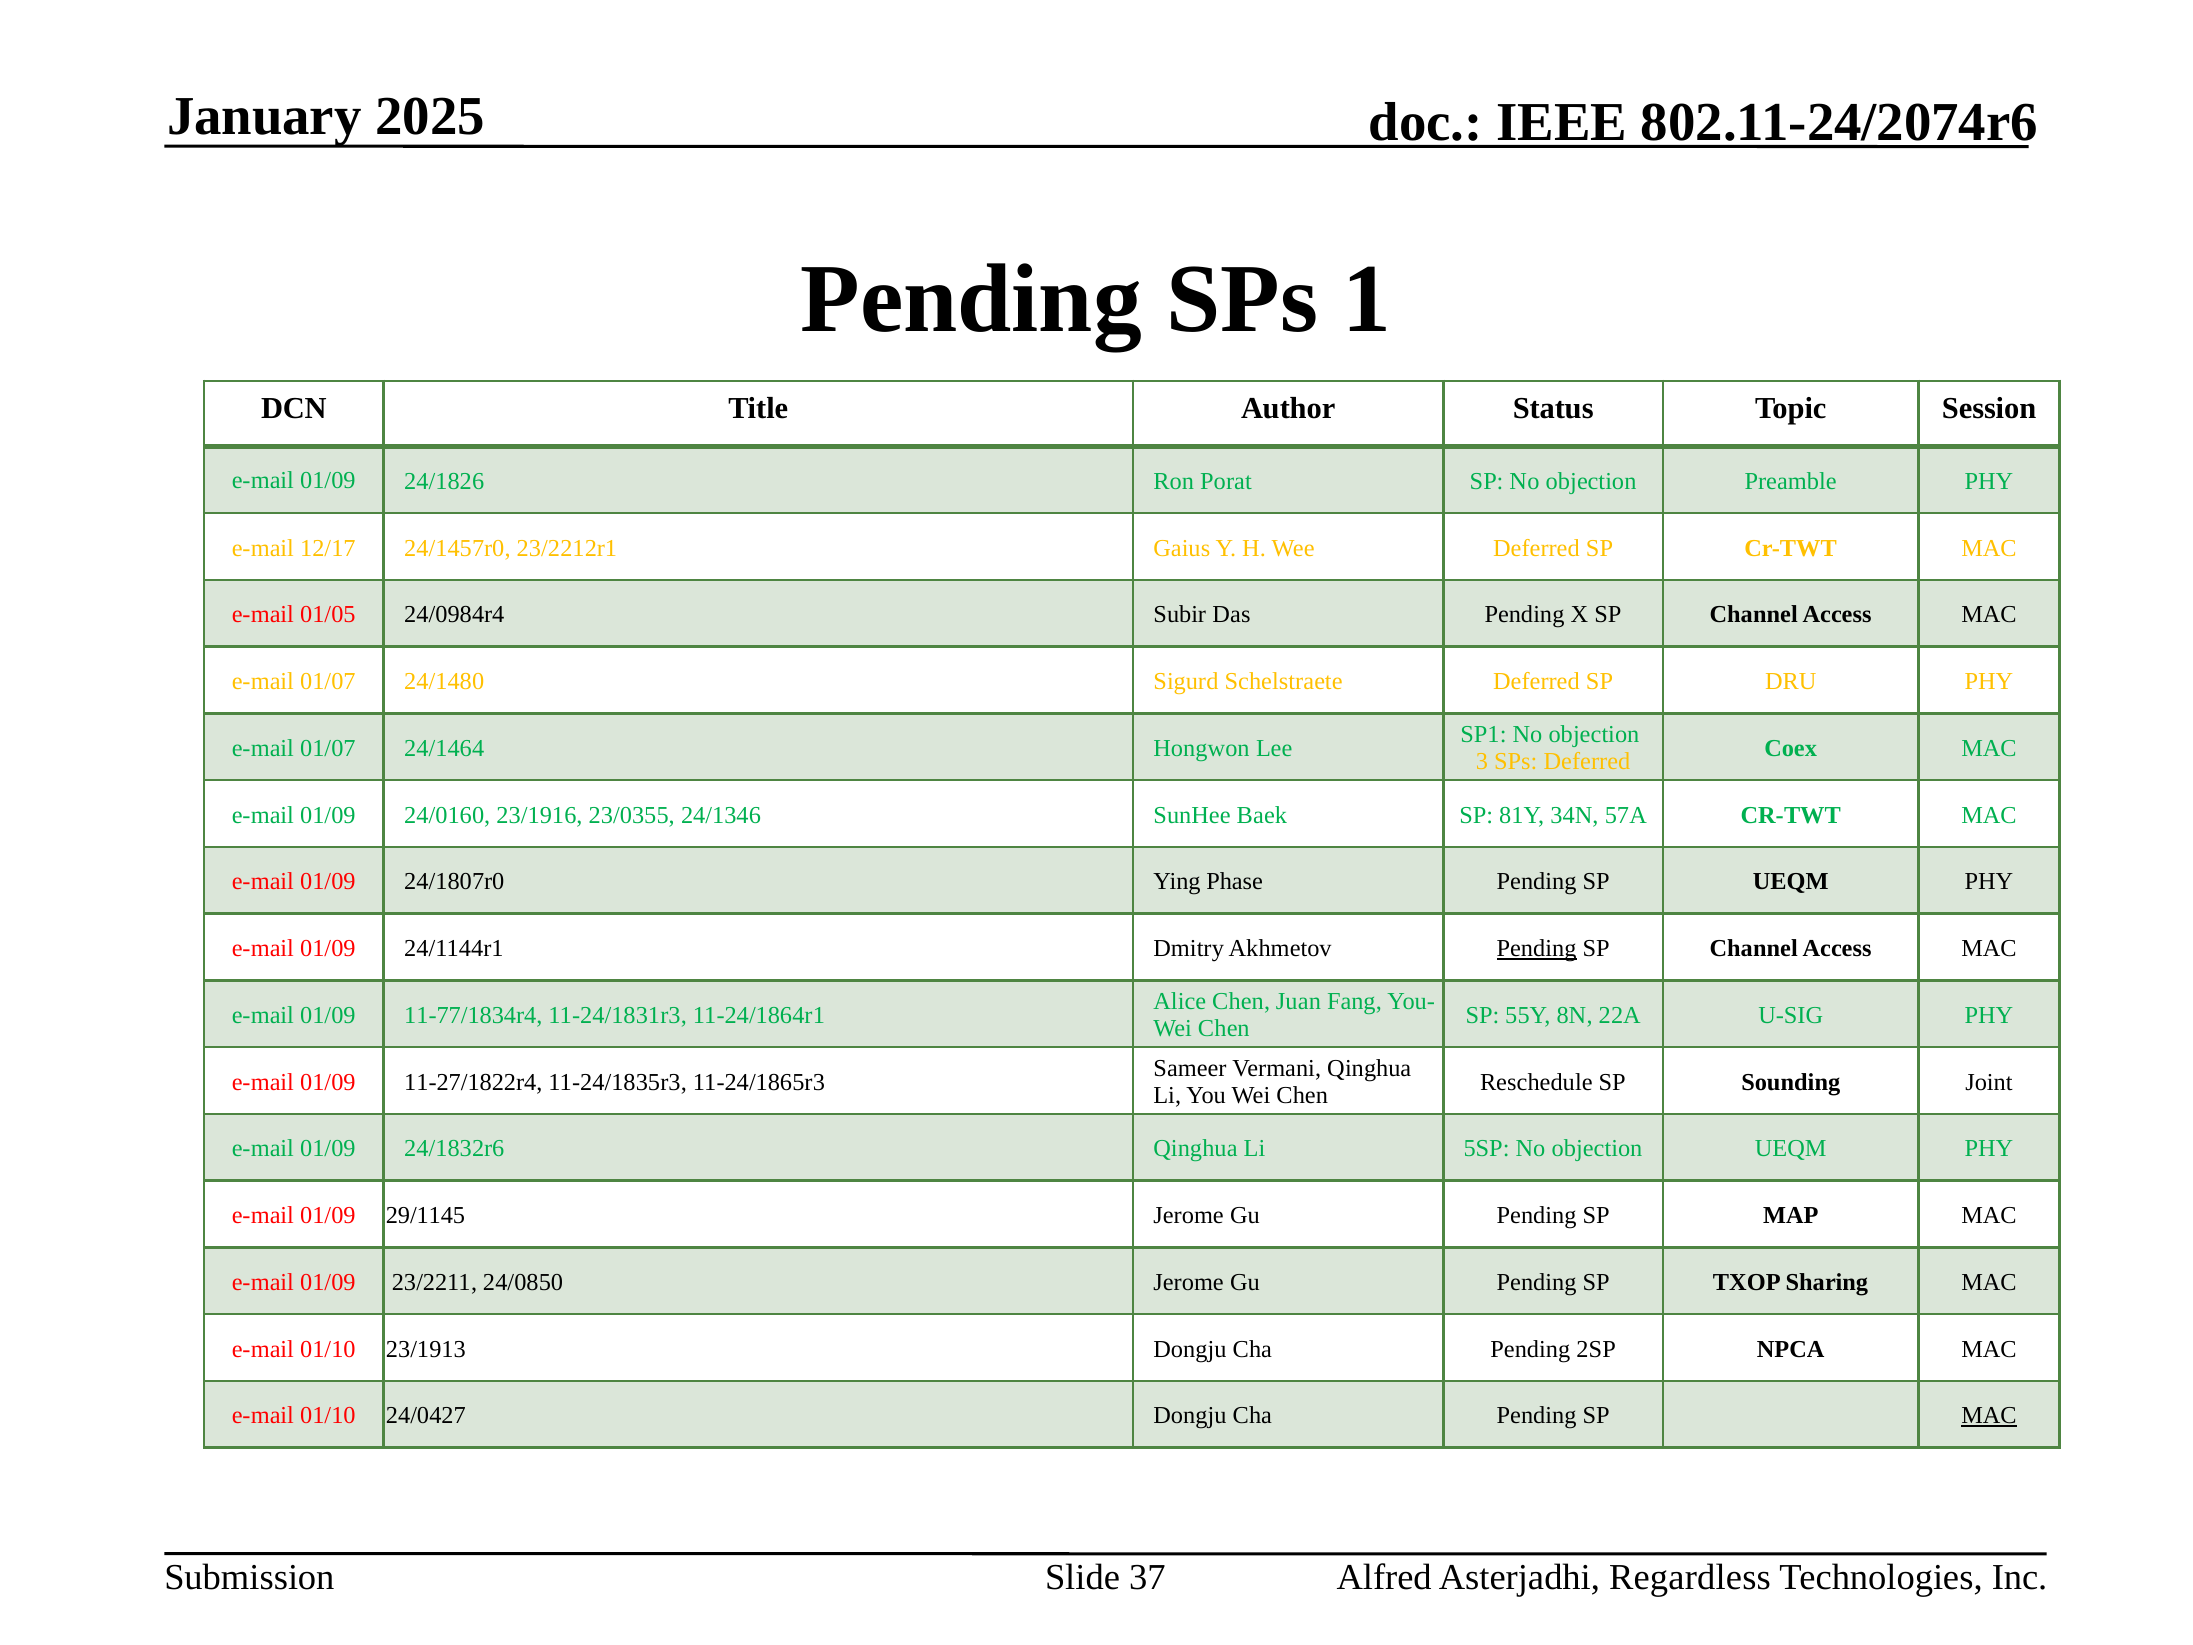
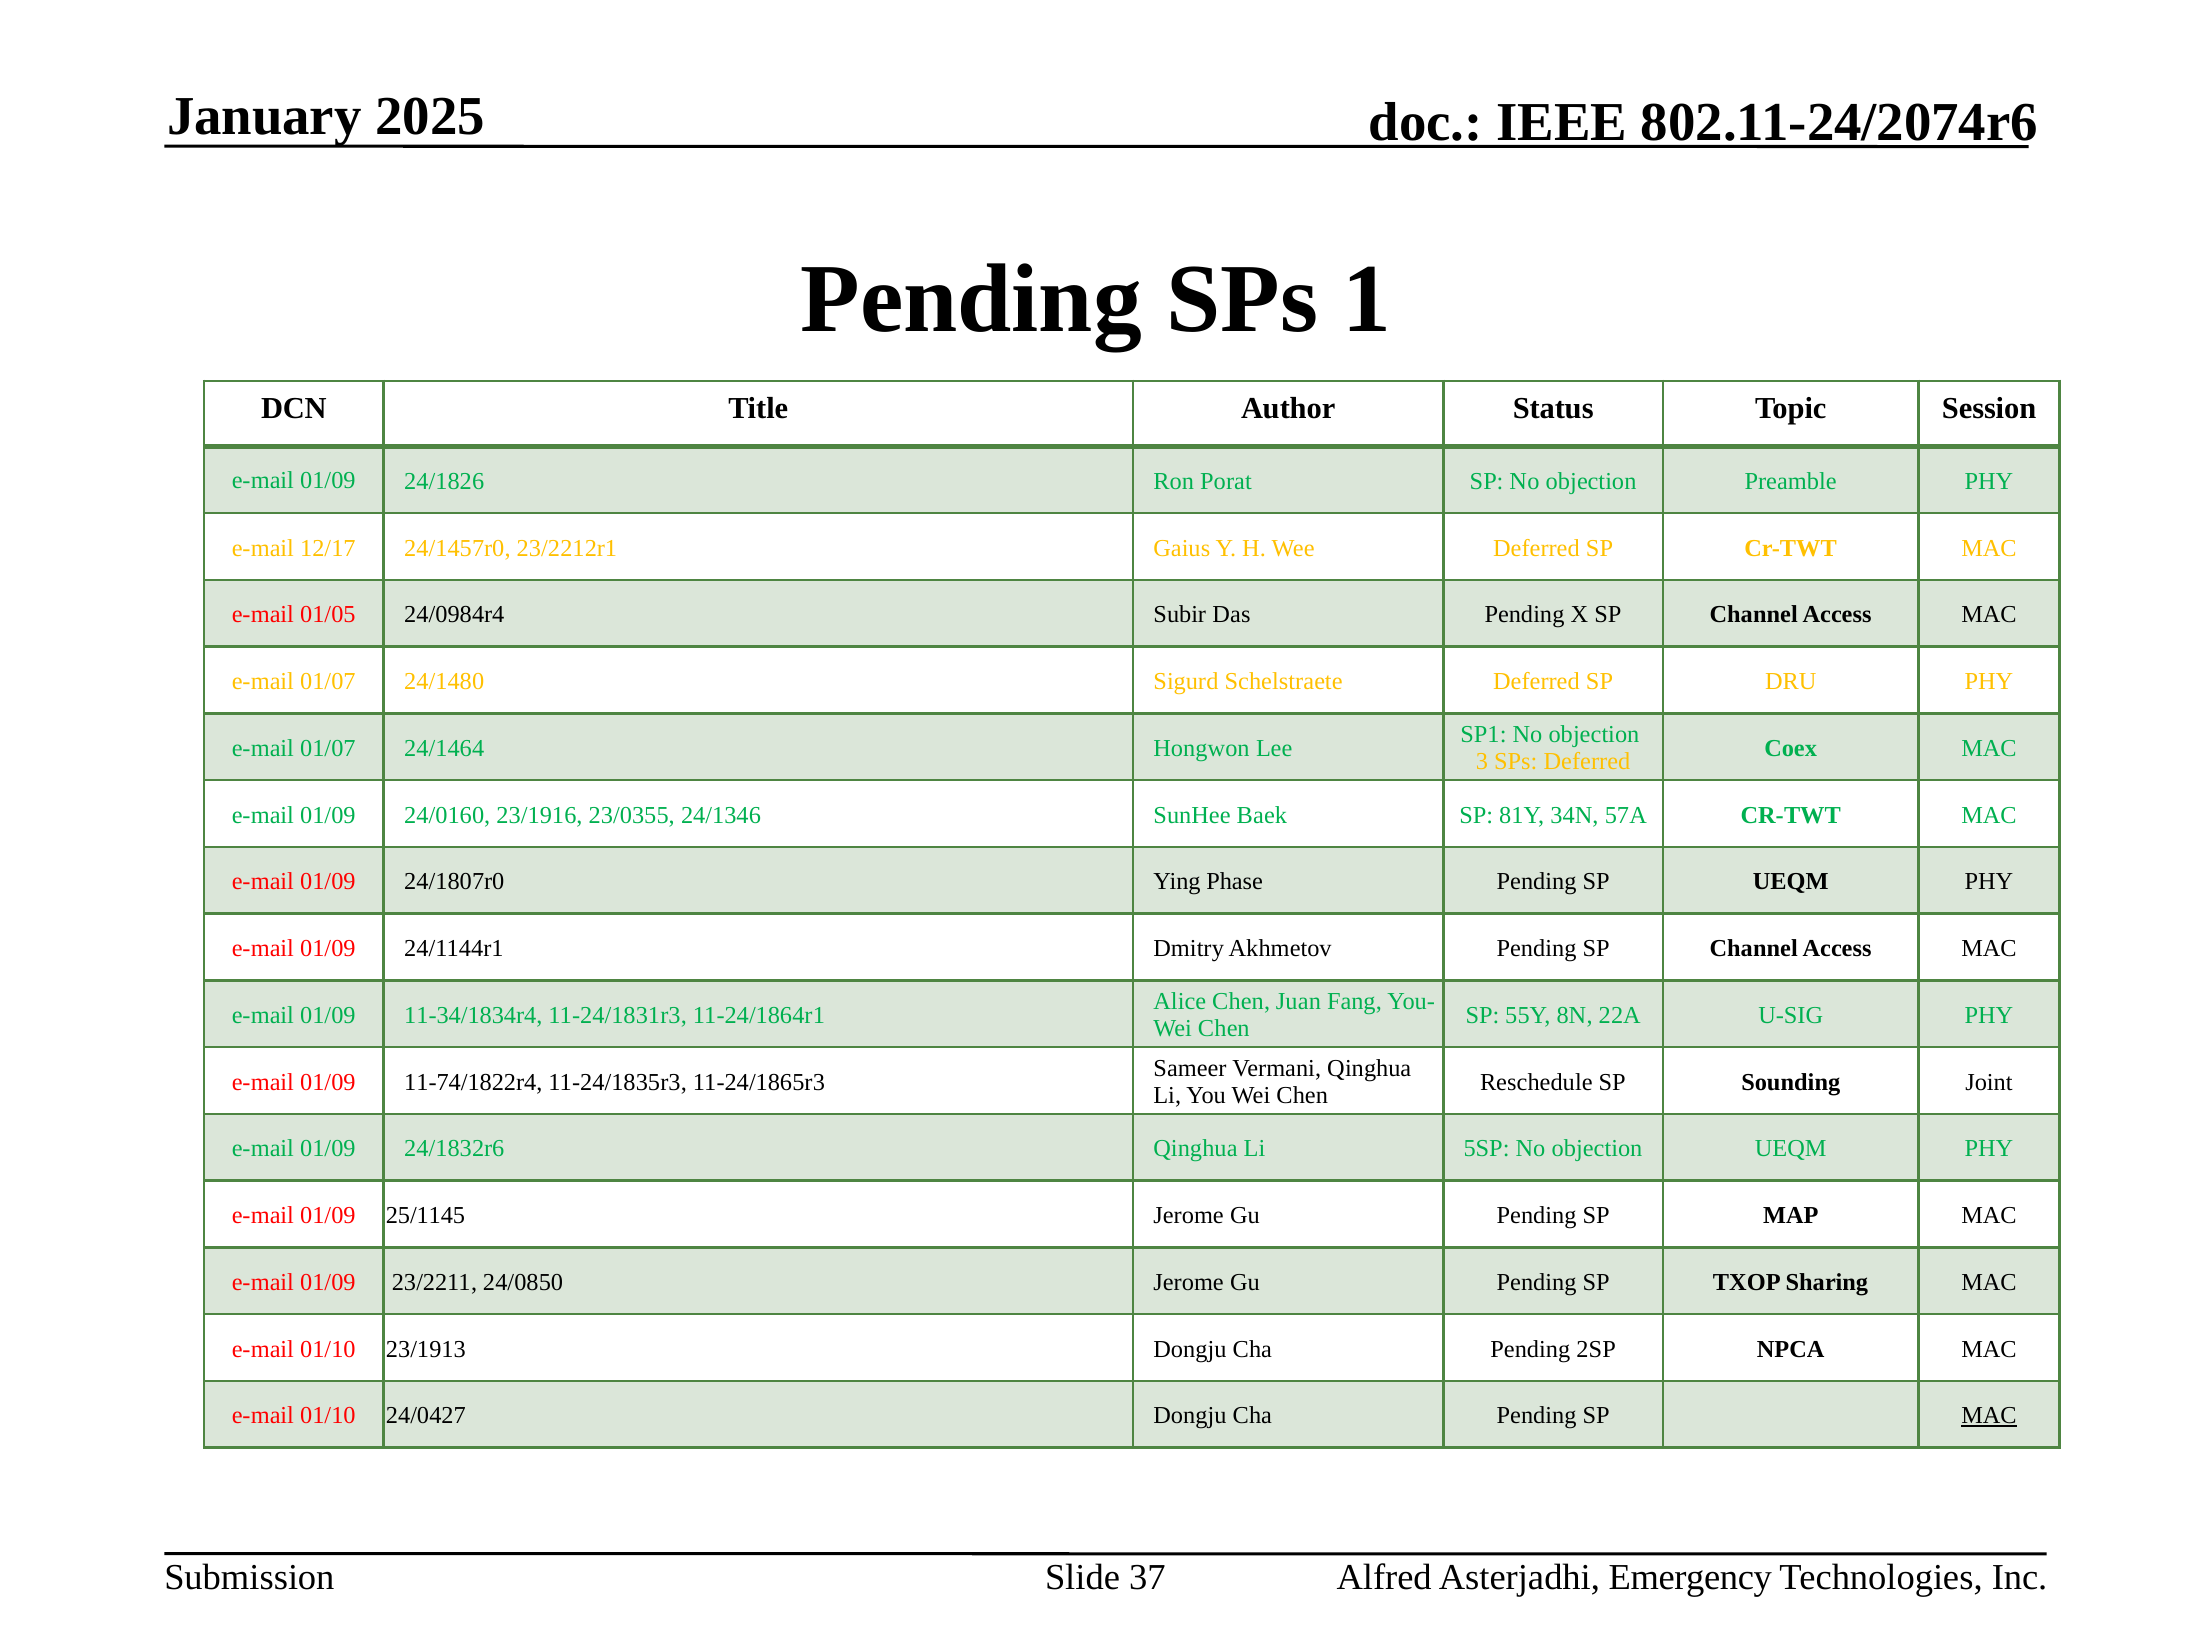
Pending at (1537, 948) underline: present -> none
11-77/1834r4: 11-77/1834r4 -> 11-34/1834r4
11-27/1822r4: 11-27/1822r4 -> 11-74/1822r4
29/1145: 29/1145 -> 25/1145
Regardless: Regardless -> Emergency
